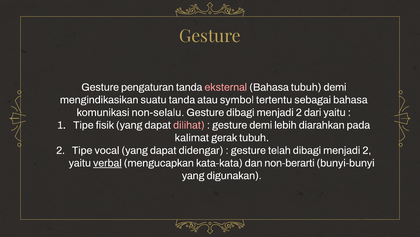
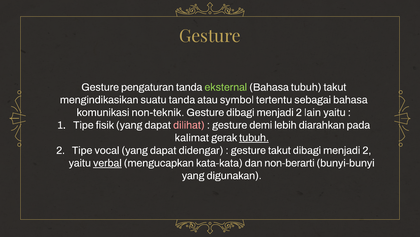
eksternal colour: pink -> light green
tubuh demi: demi -> takut
non-selalu: non-selalu -> non-teknik
dari: dari -> lain
tubuh at (254, 137) underline: none -> present
gesture telah: telah -> takut
